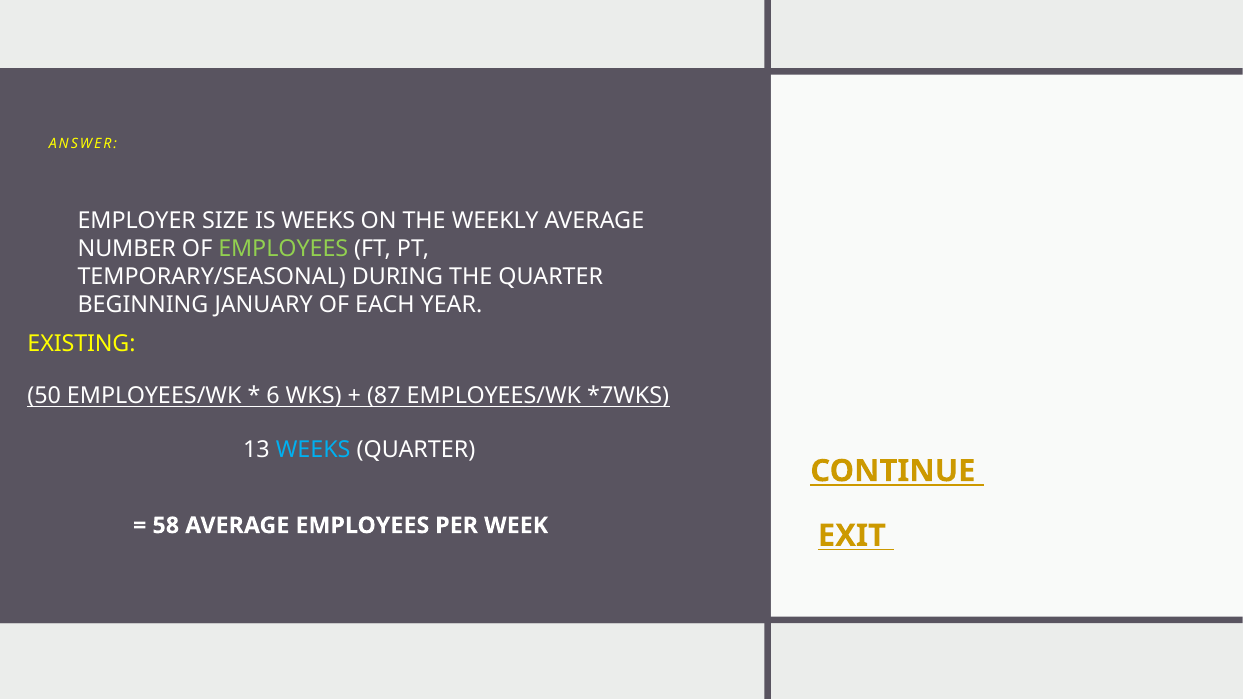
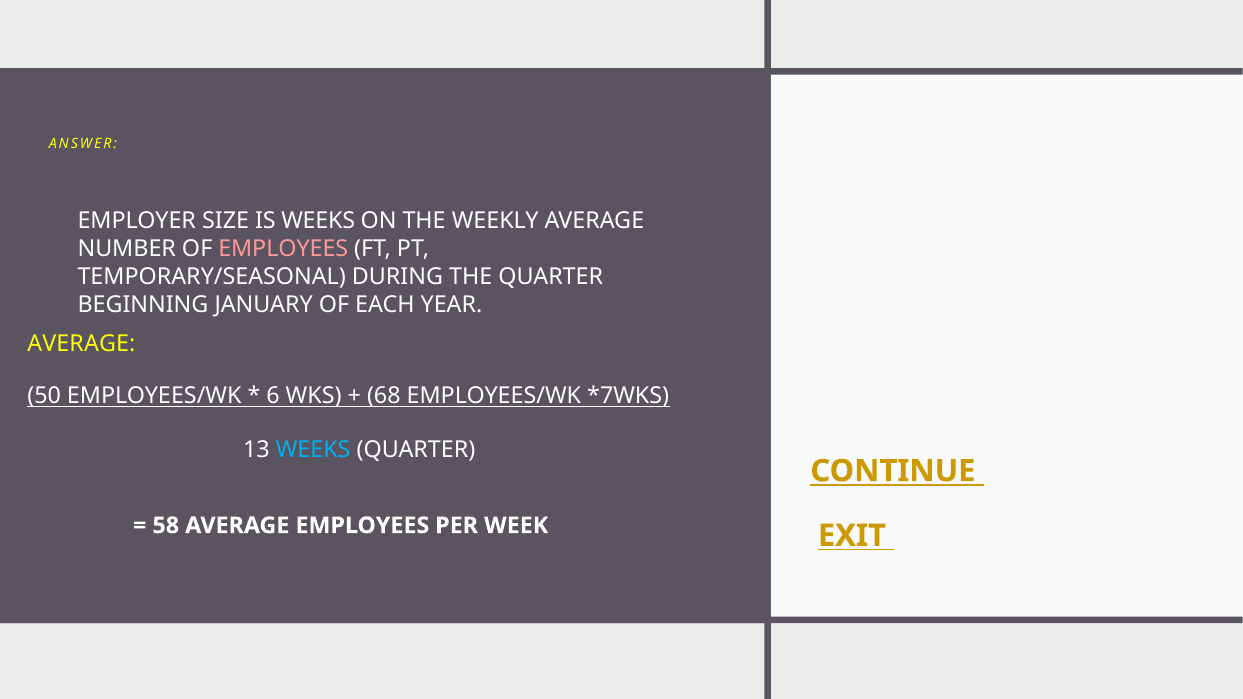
EMPLOYEES at (283, 249) colour: light green -> pink
EXISTING at (81, 344): EXISTING -> AVERAGE
87: 87 -> 68
